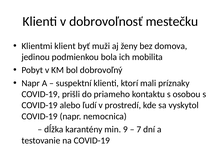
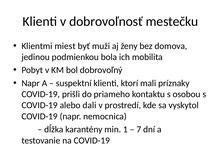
klient: klient -> miest
ľudí: ľudí -> dali
9: 9 -> 1
